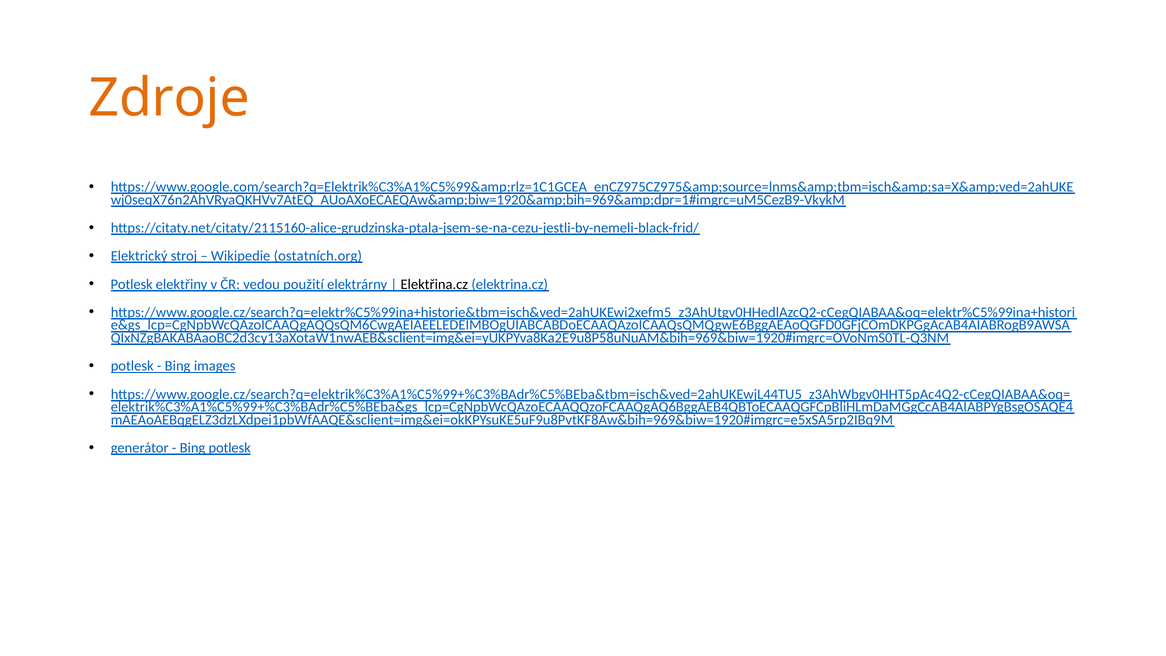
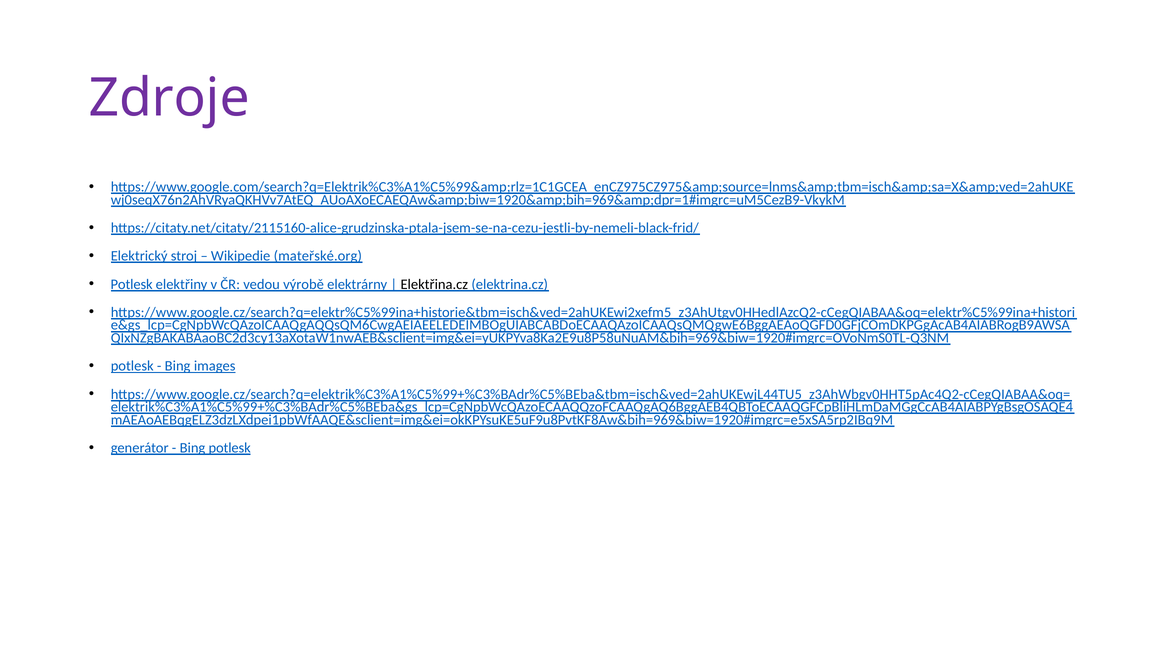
Zdroje colour: orange -> purple
ostatních.org: ostatních.org -> mateřské.org
použití: použití -> výrobě
